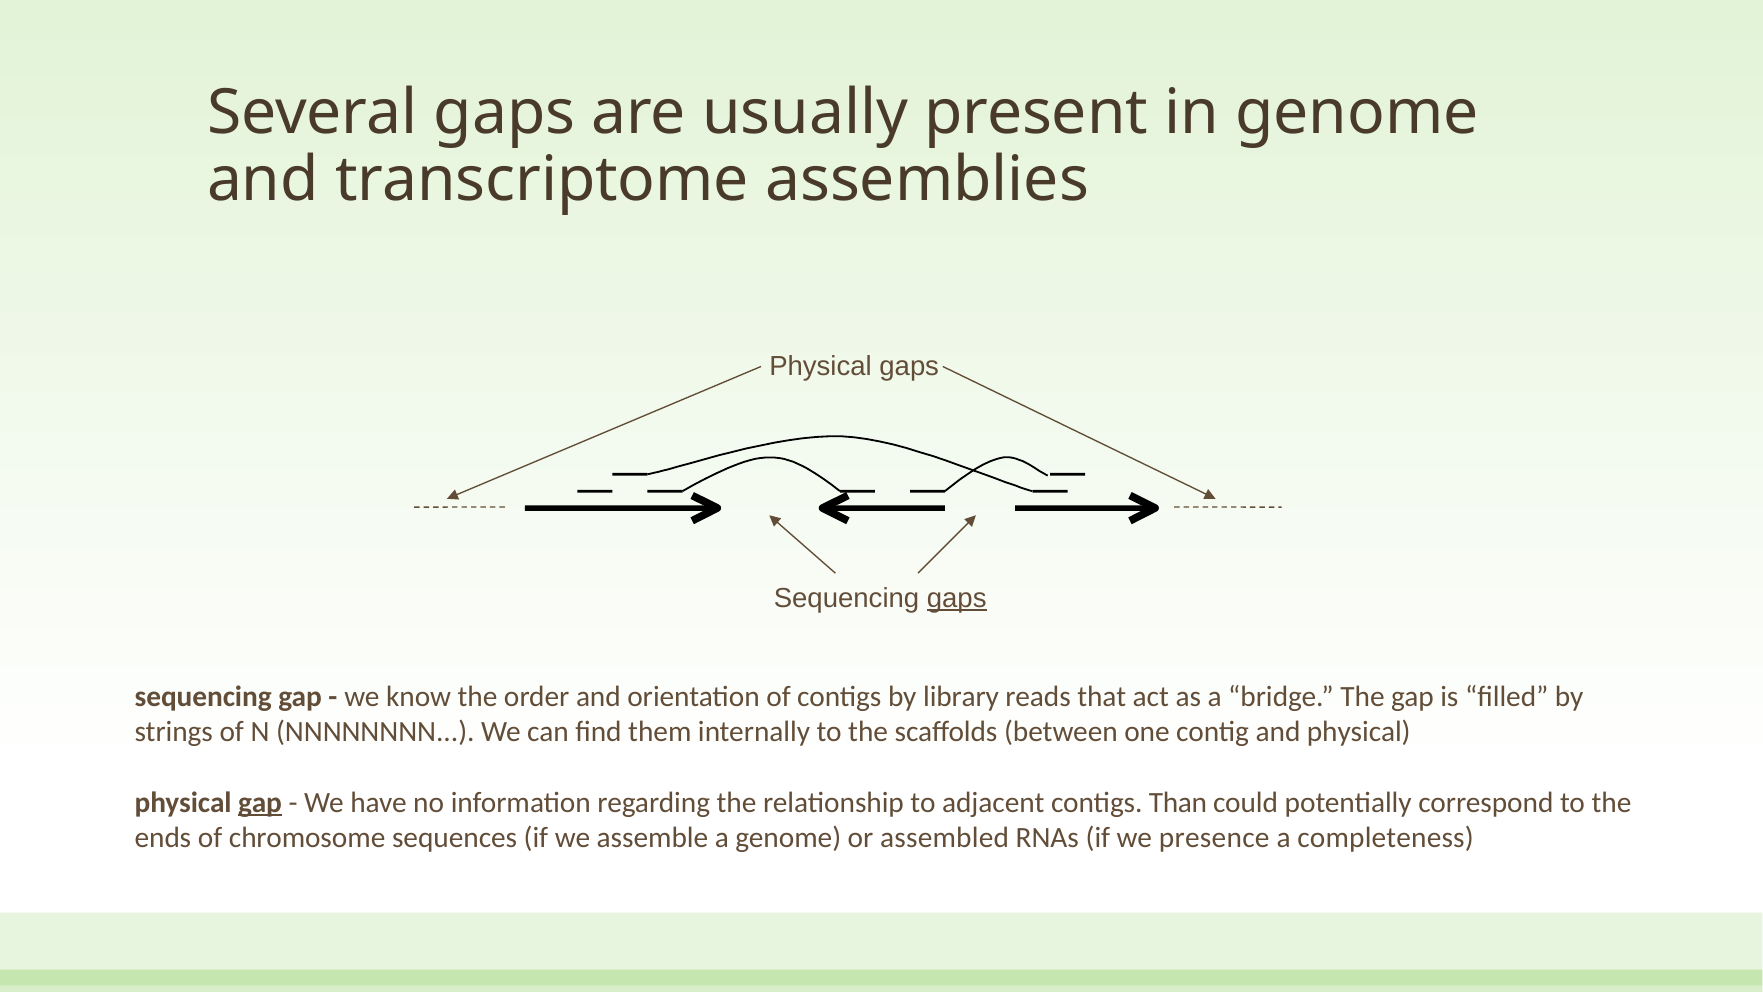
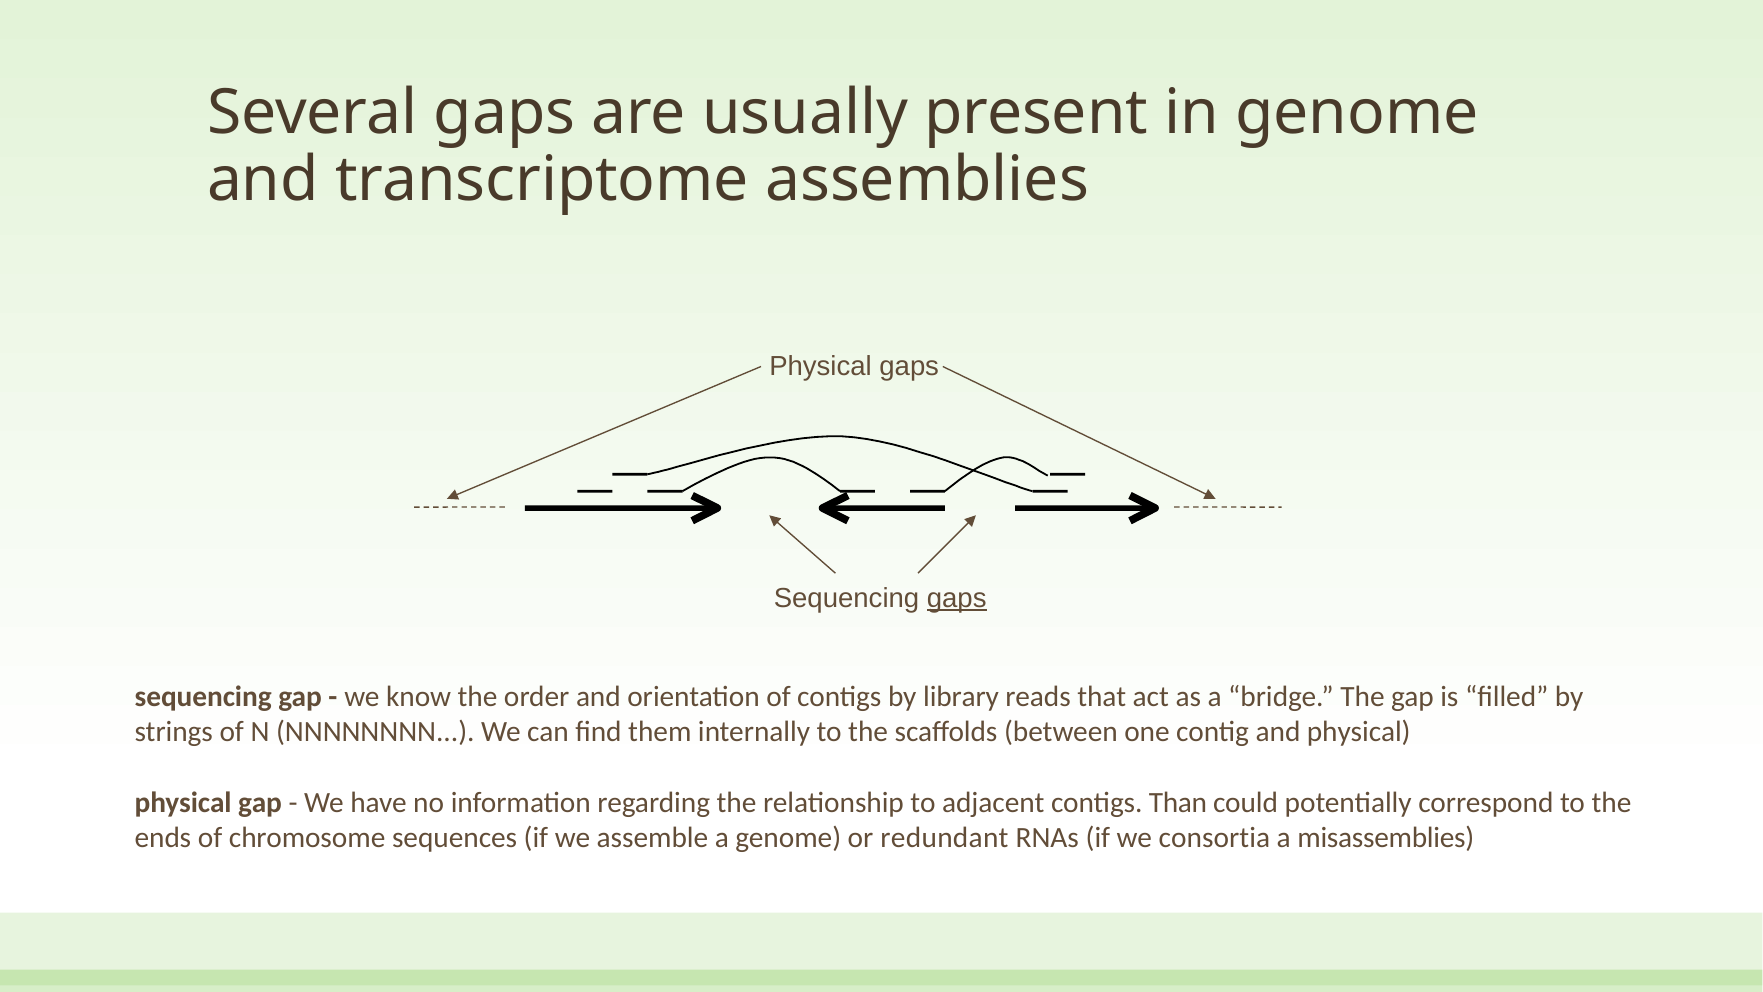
gap at (260, 802) underline: present -> none
assembled: assembled -> redundant
presence: presence -> consortia
completeness: completeness -> misassemblies
